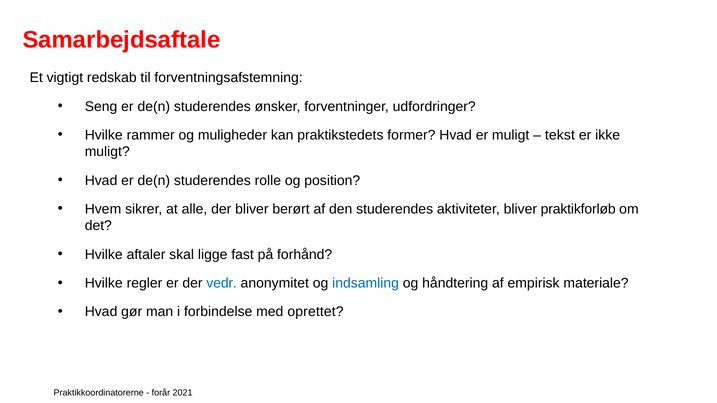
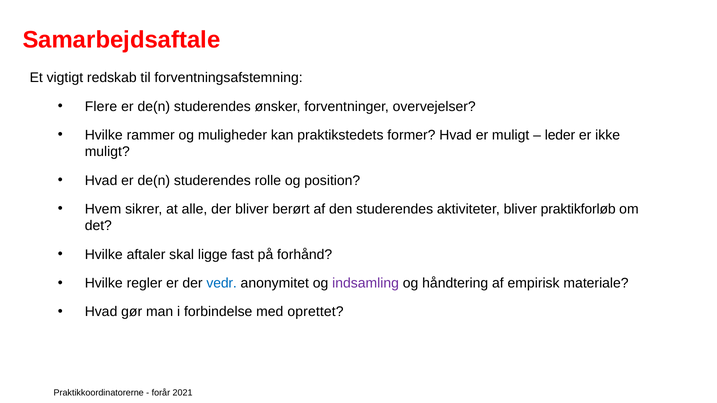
Seng: Seng -> Flere
udfordringer: udfordringer -> overvejelser
tekst: tekst -> leder
indsamling colour: blue -> purple
